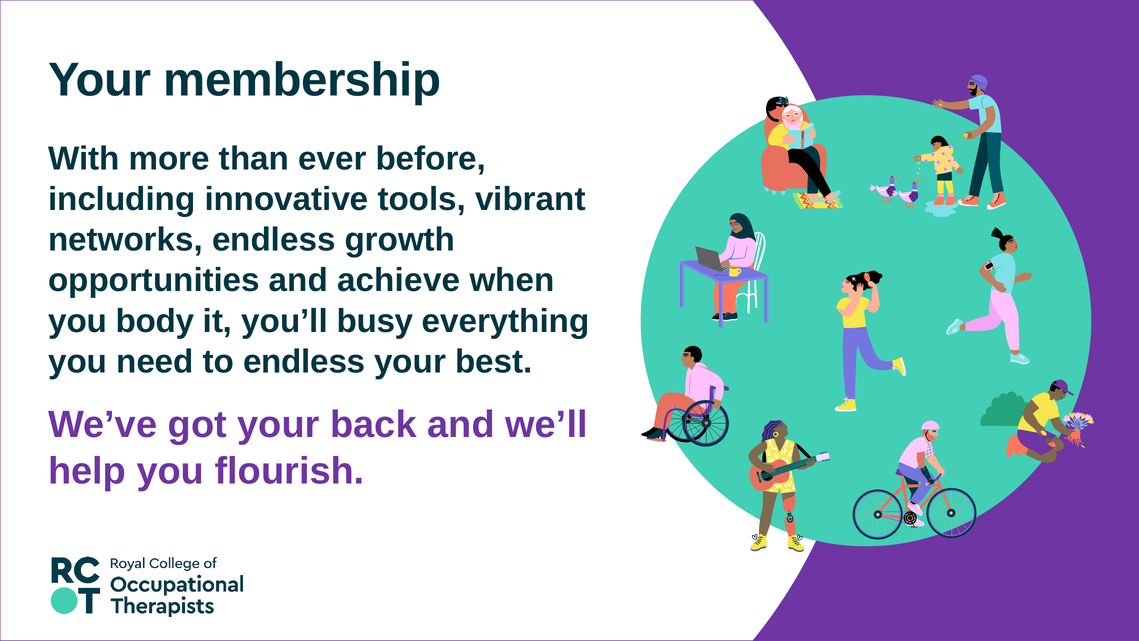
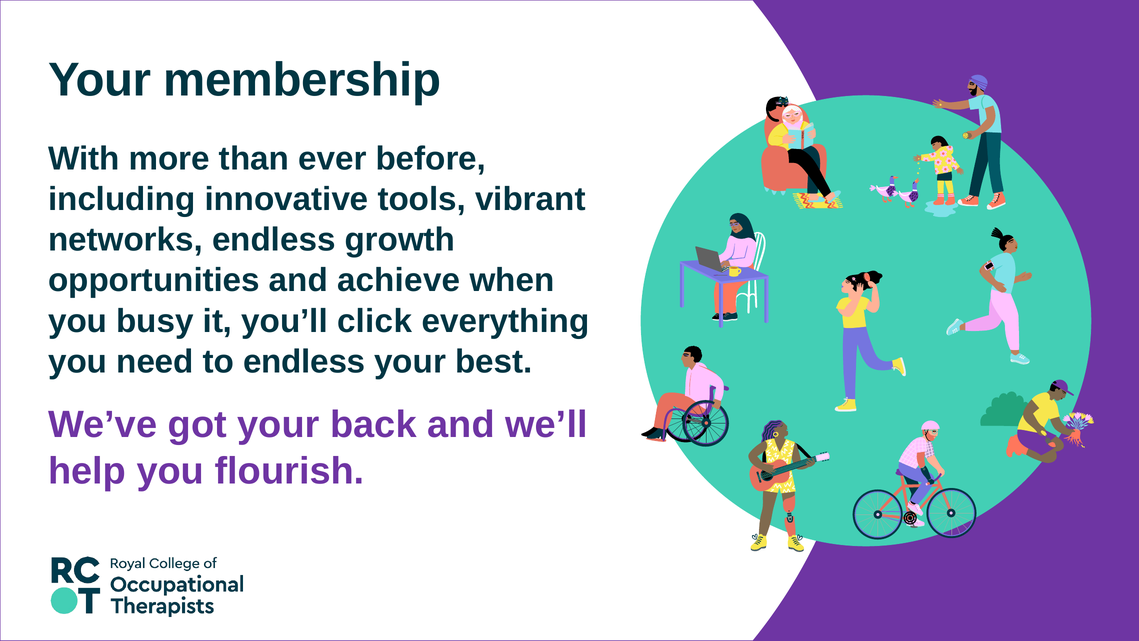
body: body -> busy
busy: busy -> click
